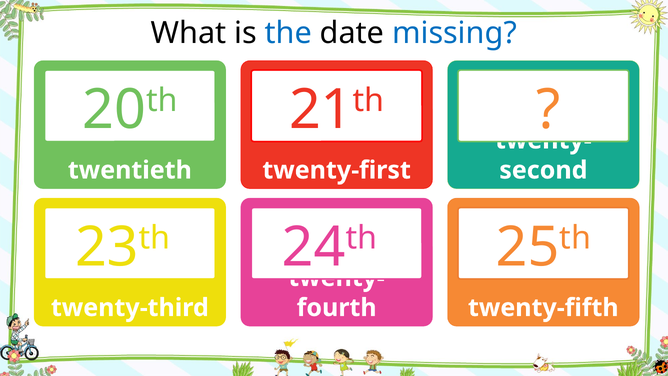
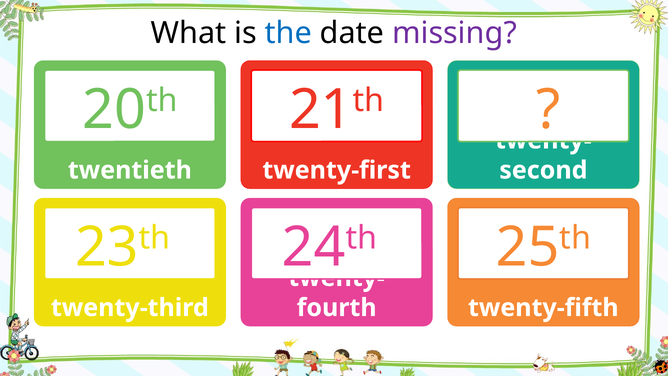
missing colour: blue -> purple
